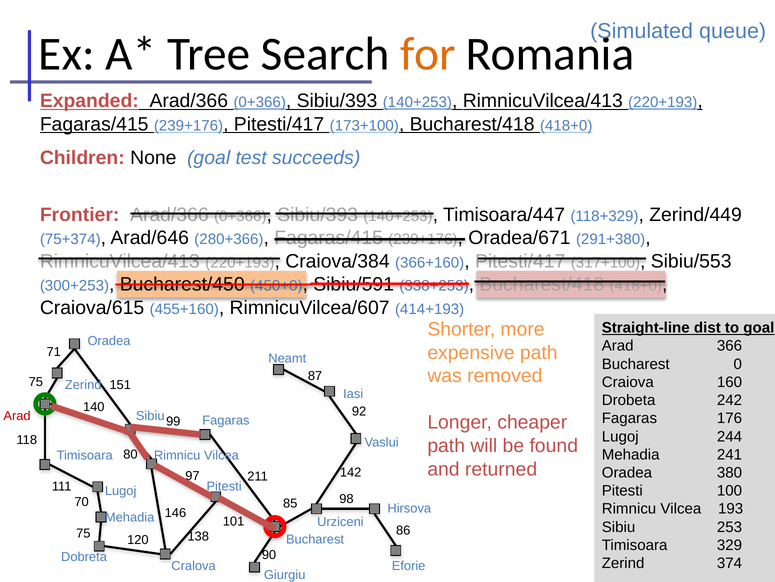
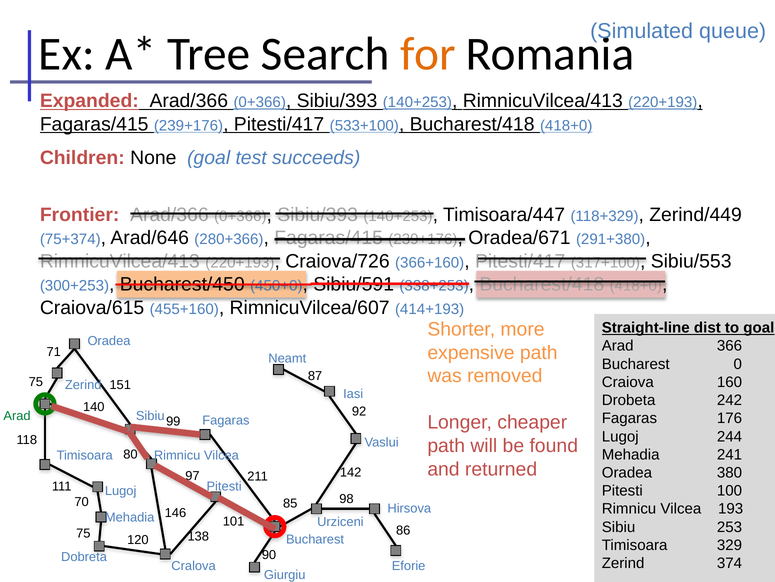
173+100: 173+100 -> 533+100
Craiova/384: Craiova/384 -> Craiova/726
Arad at (17, 415) colour: red -> green
